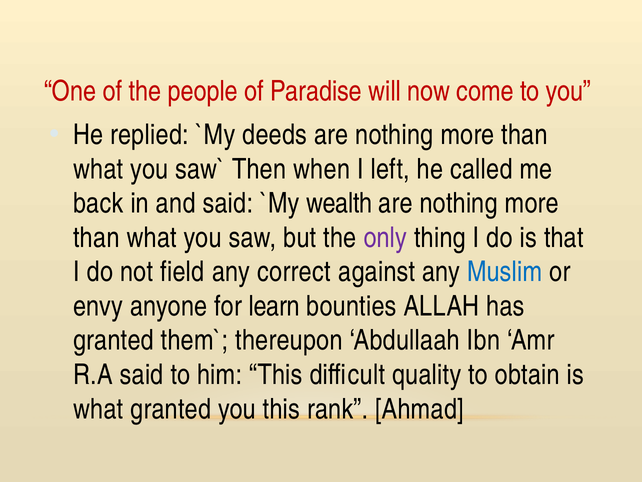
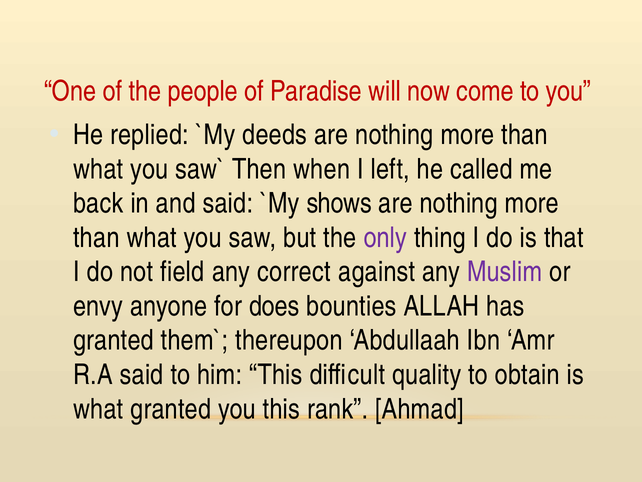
wealth: wealth -> shows
Muslim colour: blue -> purple
learn: learn -> does
